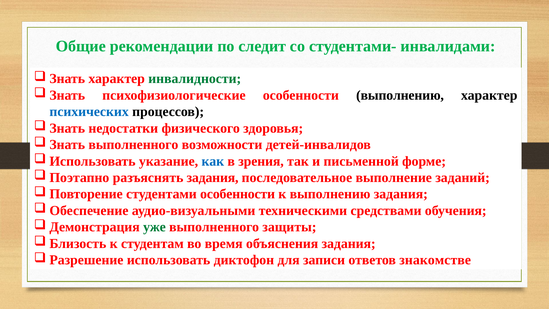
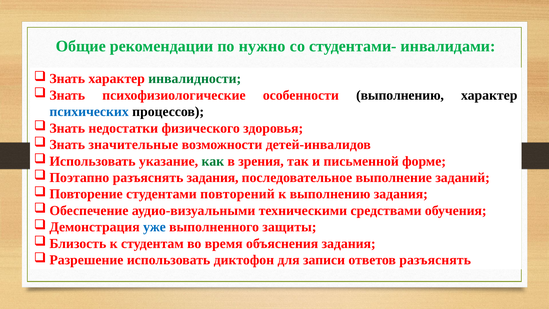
следит: следит -> нужно
выполненного at (133, 145): выполненного -> значительные
как colour: blue -> green
студентами особенности: особенности -> повторений
уже colour: green -> blue
ответов знакомстве: знакомстве -> разъяснять
